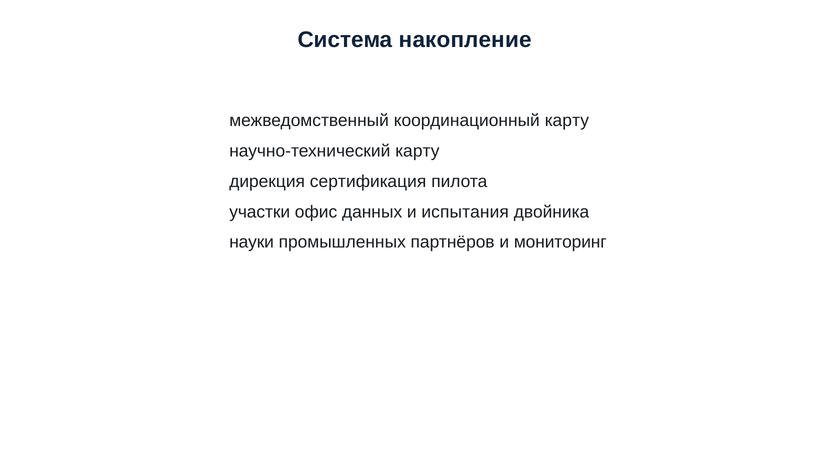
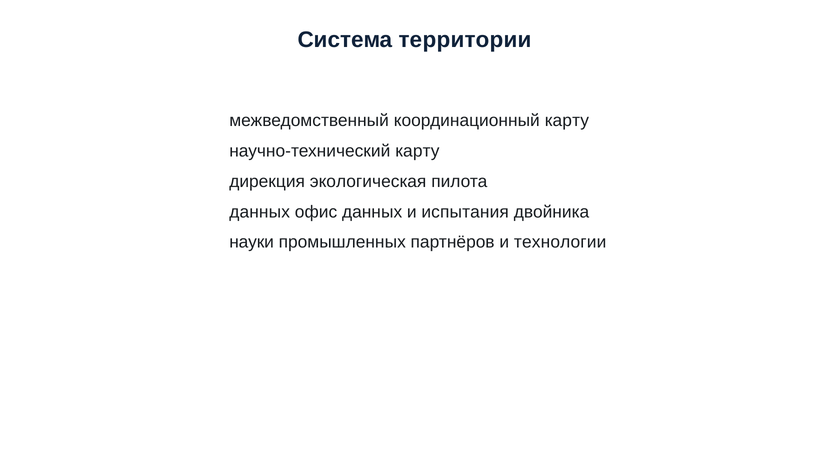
накопление: накопление -> территории
сертификация: сертификация -> экологическая
участки at (260, 212): участки -> данных
мониторинг: мониторинг -> технологии
